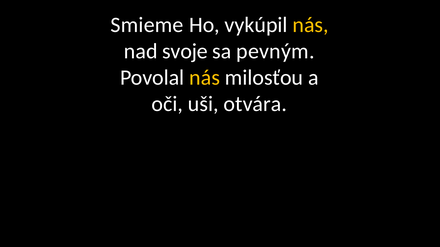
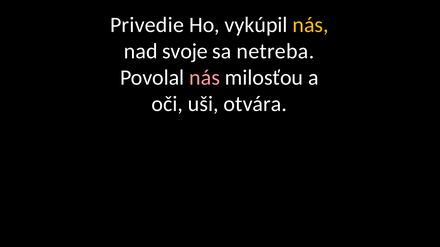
Smieme: Smieme -> Privedie
pevným: pevným -> netreba
nás at (205, 78) colour: yellow -> pink
